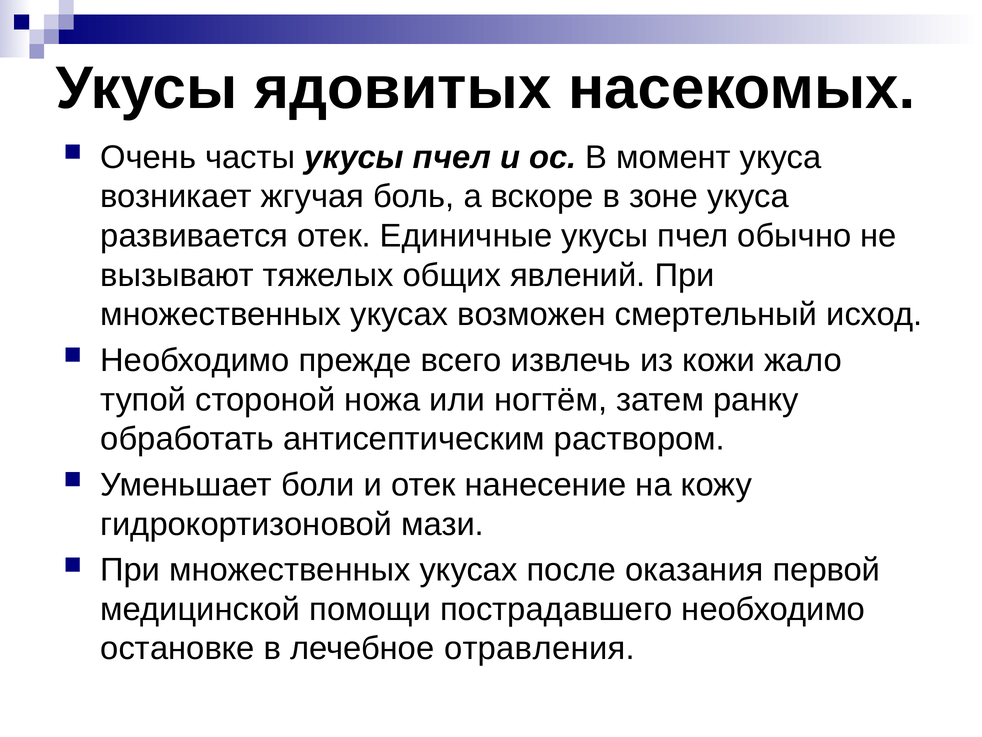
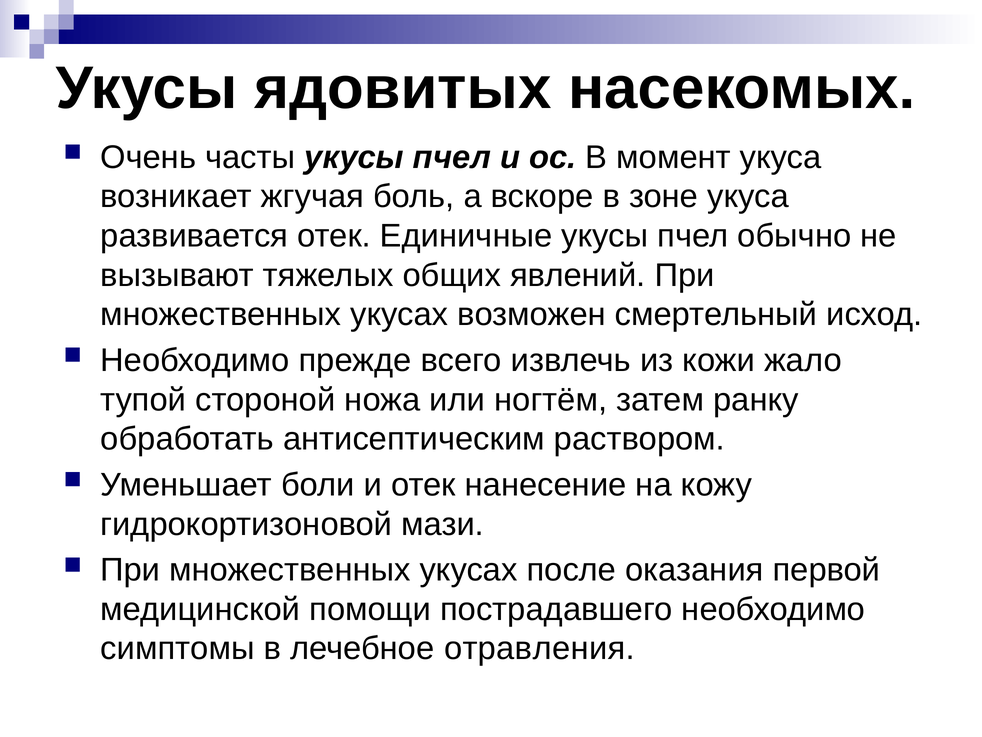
остановке: остановке -> симптомы
